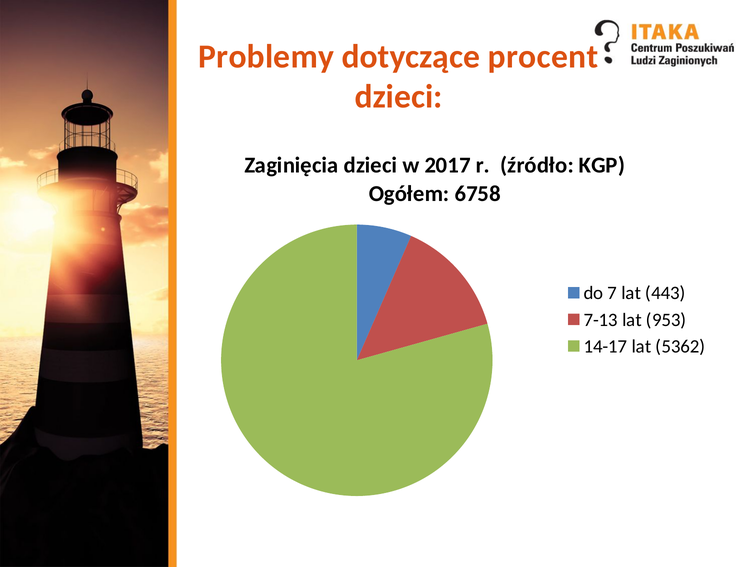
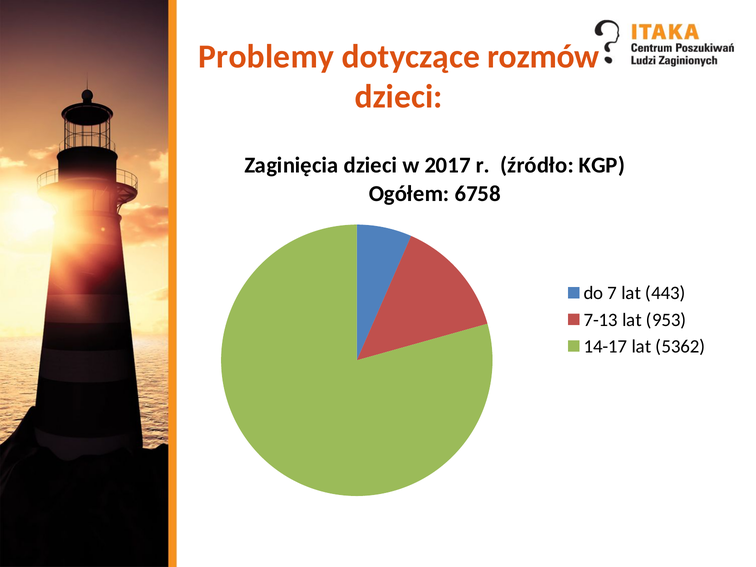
procent: procent -> rozmów
